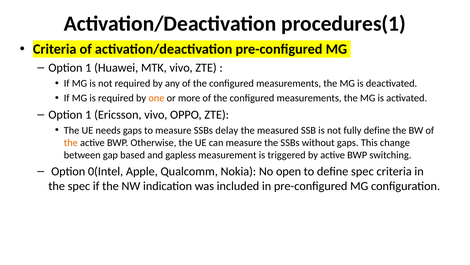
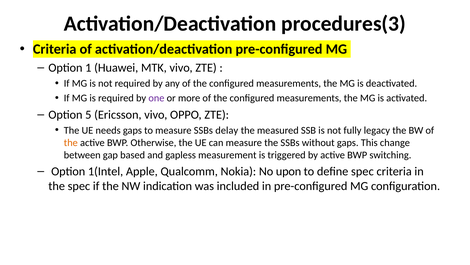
procedures(1: procedures(1 -> procedures(3
one colour: orange -> purple
1 at (88, 114): 1 -> 5
fully define: define -> legacy
0(Intel: 0(Intel -> 1(Intel
open: open -> upon
